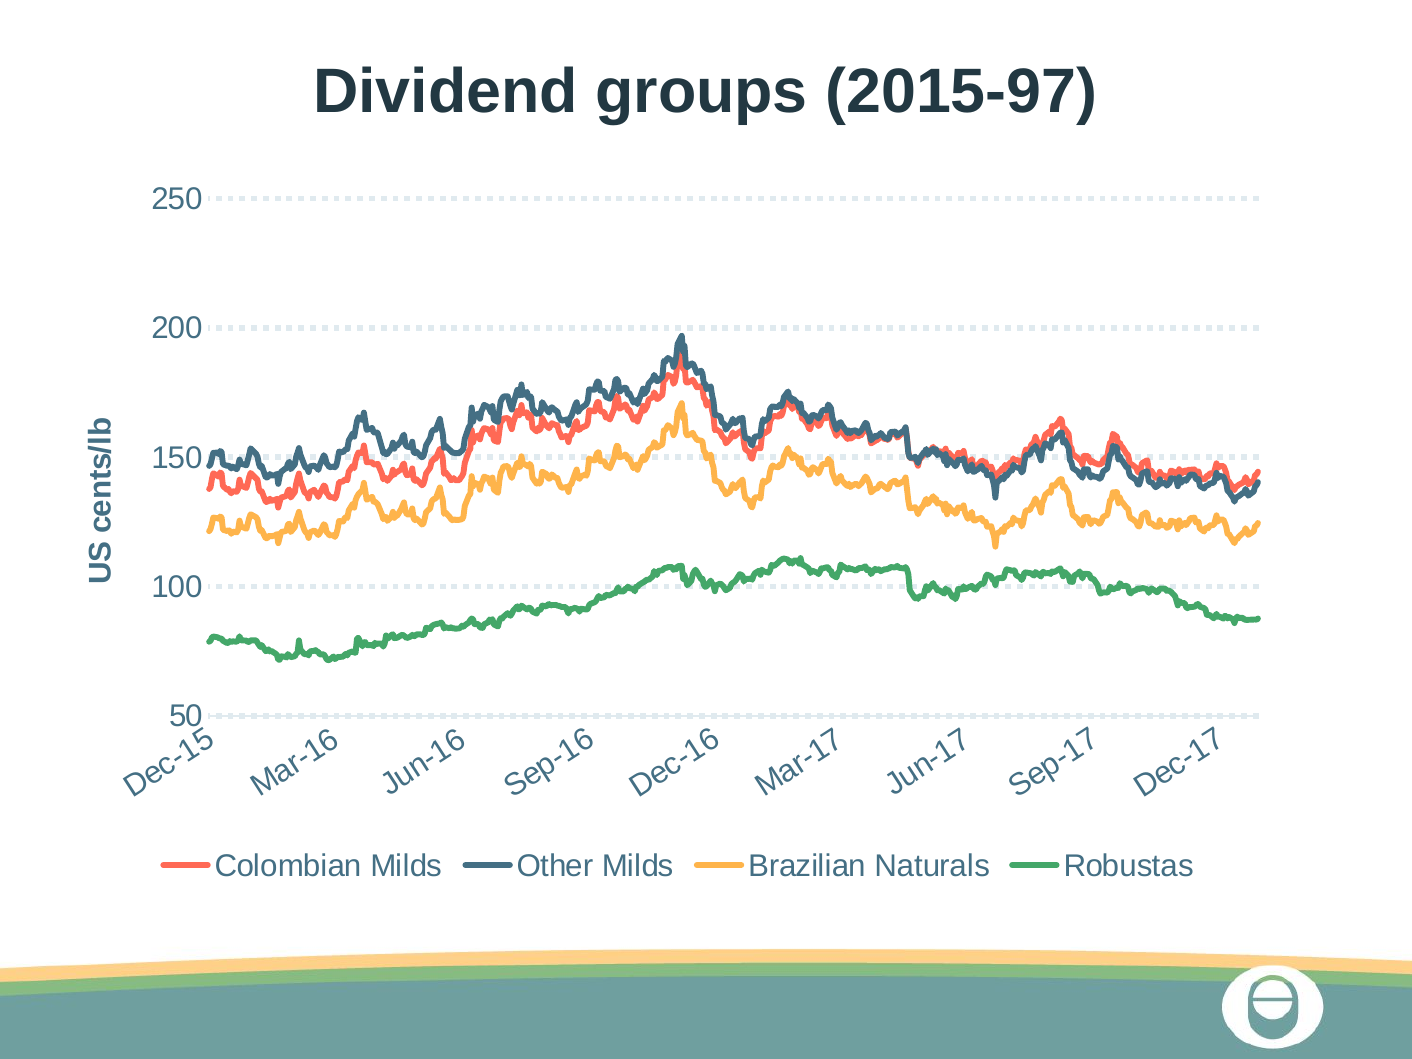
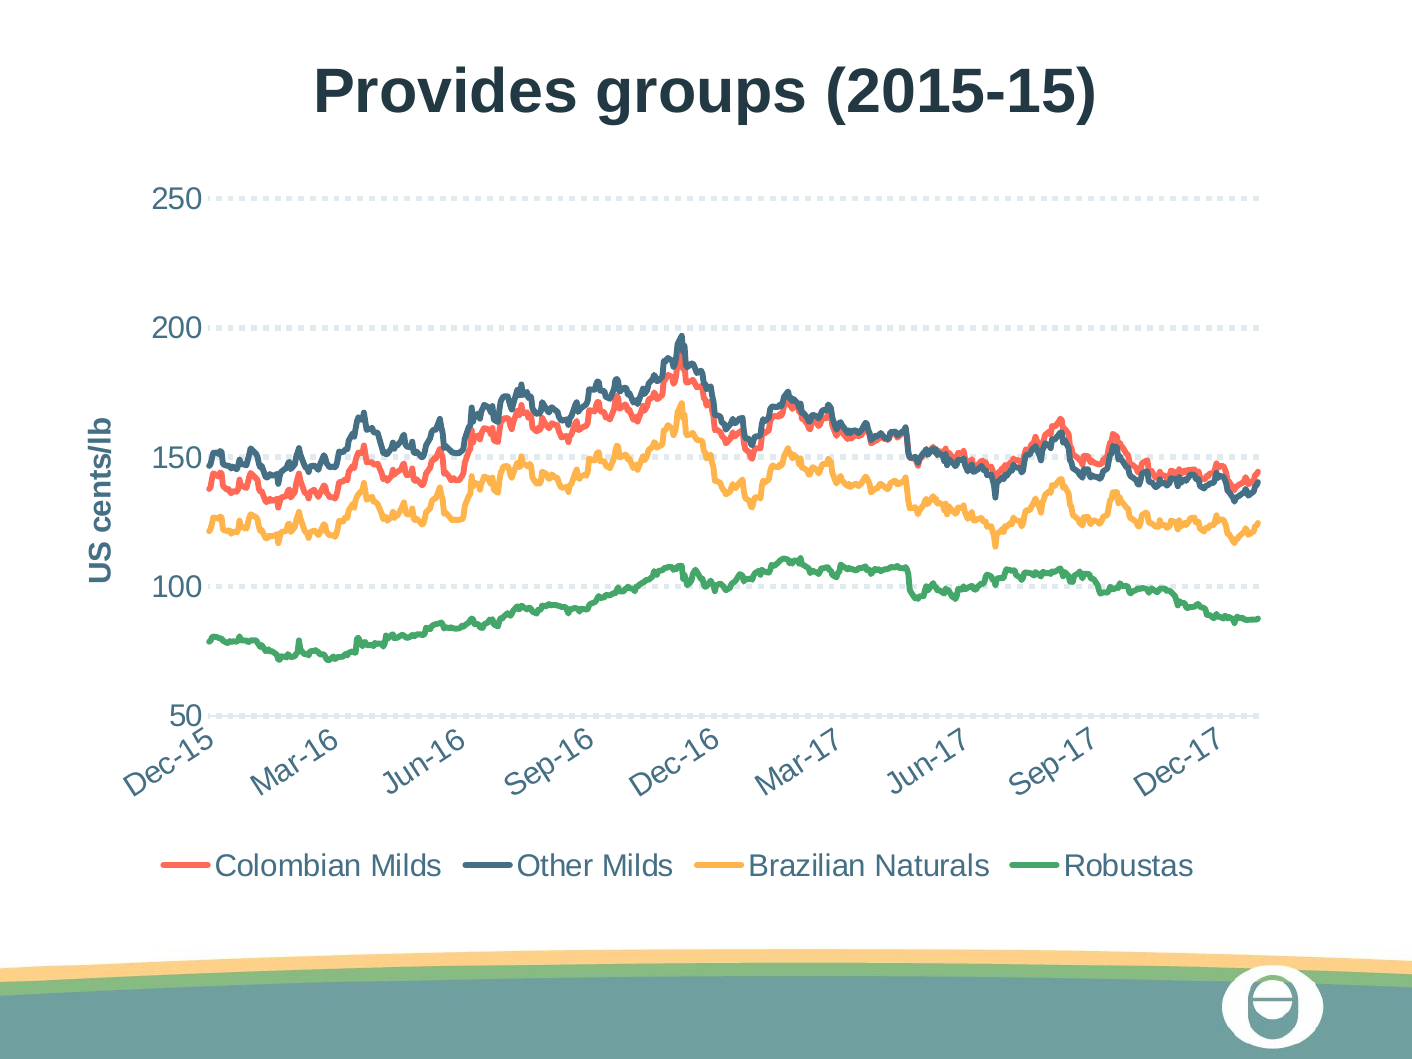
Dividend: Dividend -> Provides
2015-97: 2015-97 -> 2015-15
